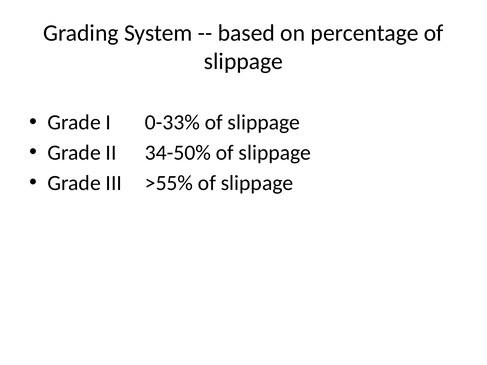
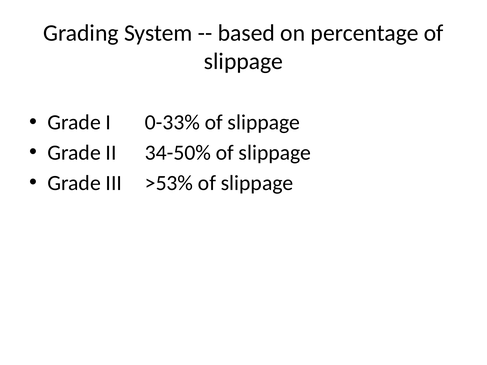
>55%: >55% -> >53%
